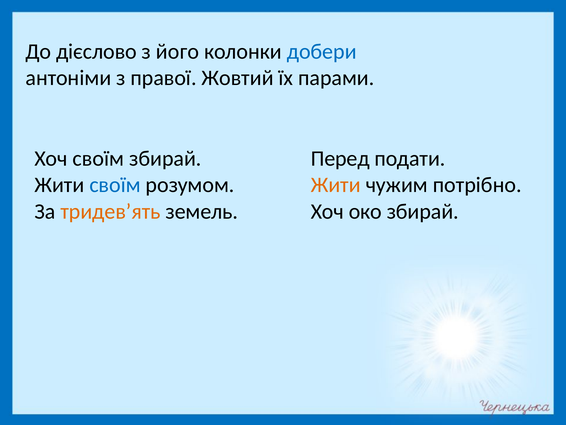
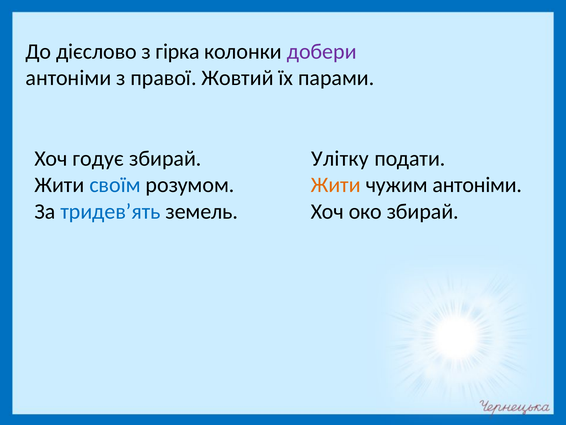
його: його -> гірка
добери colour: blue -> purple
Хоч своїм: своїм -> годує
Перед: Перед -> Улітку
чужим потрібно: потрібно -> антоніми
тридев’ять colour: orange -> blue
